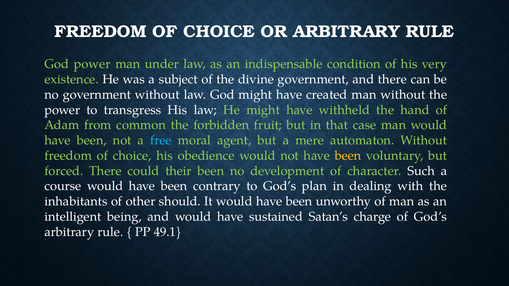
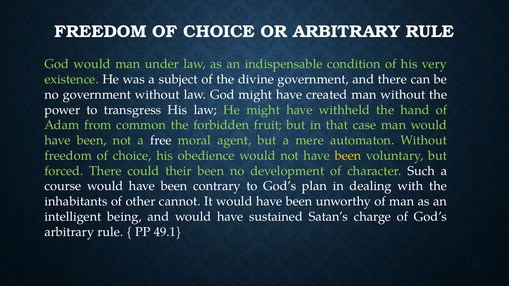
God power: power -> would
free colour: light blue -> white
should: should -> cannot
